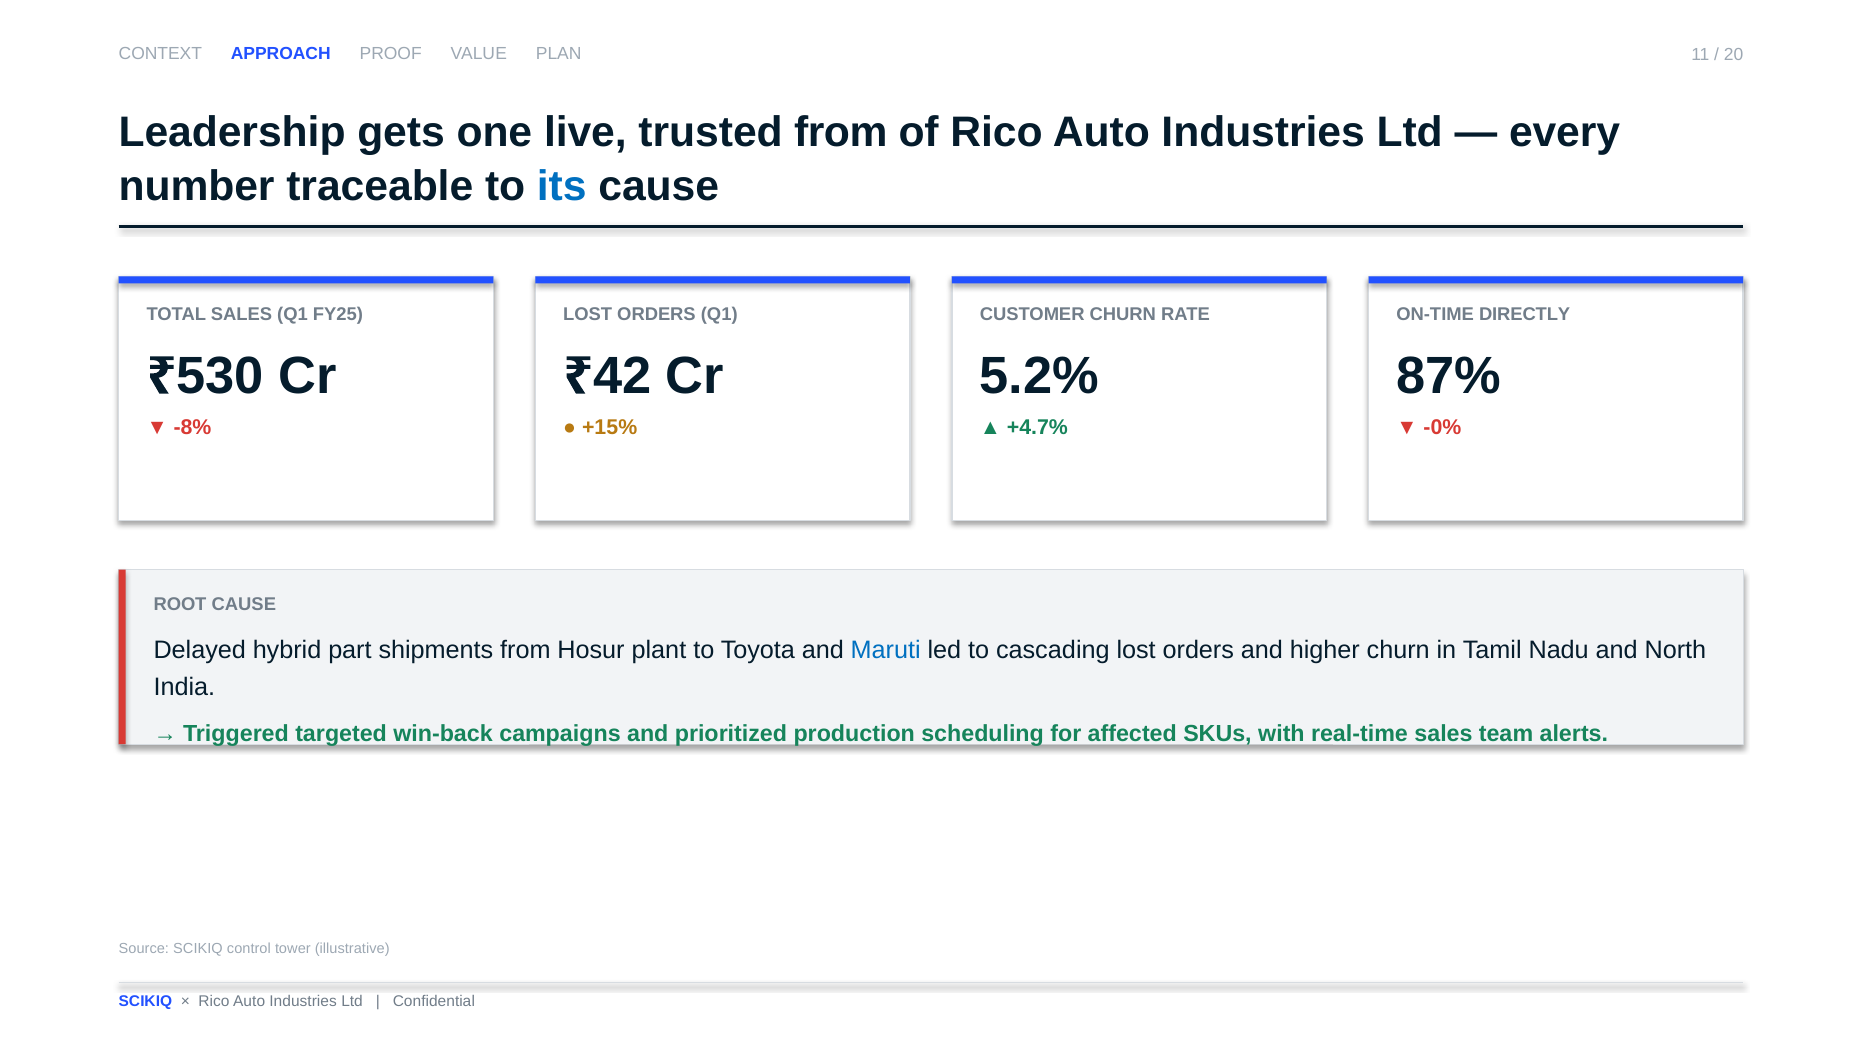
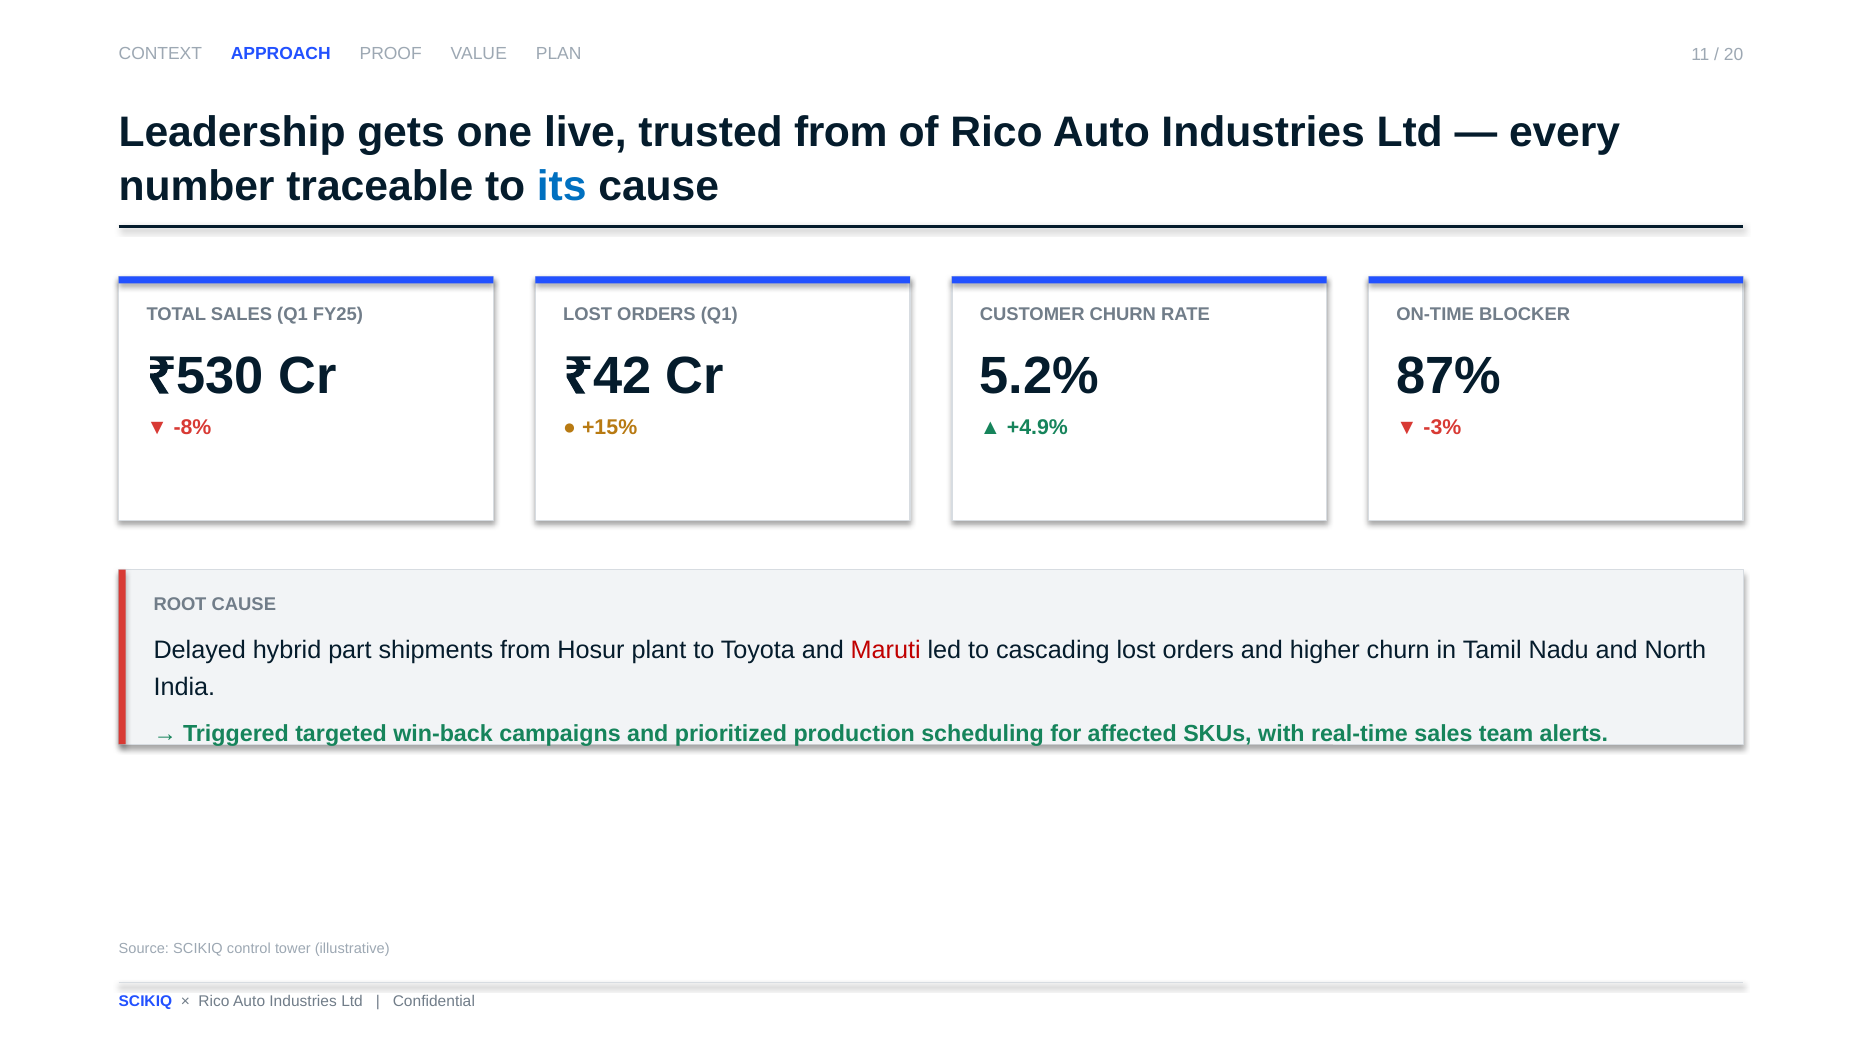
DIRECTLY: DIRECTLY -> BLOCKER
+4.7%: +4.7% -> +4.9%
-0%: -0% -> -3%
Maruti colour: blue -> red
